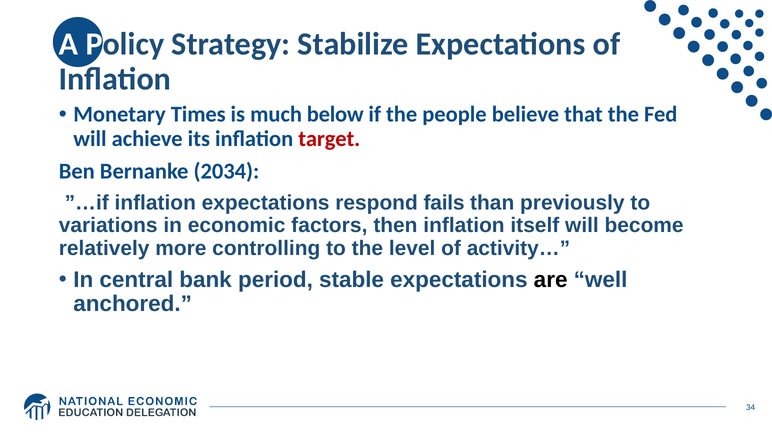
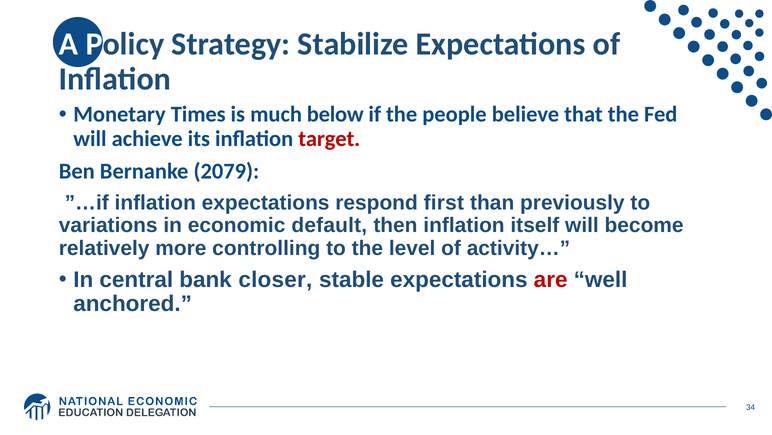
2034: 2034 -> 2079
fails: fails -> first
factors: factors -> default
period: period -> closer
are colour: black -> red
